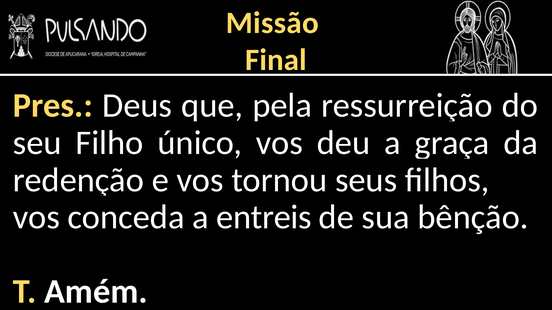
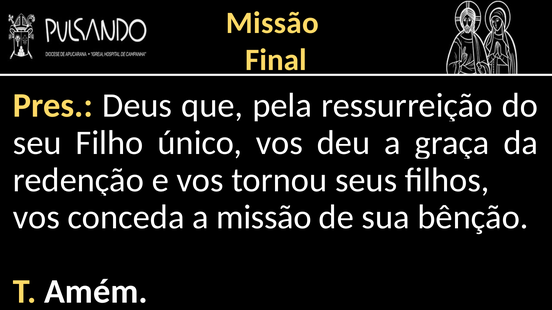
a entreis: entreis -> missão
